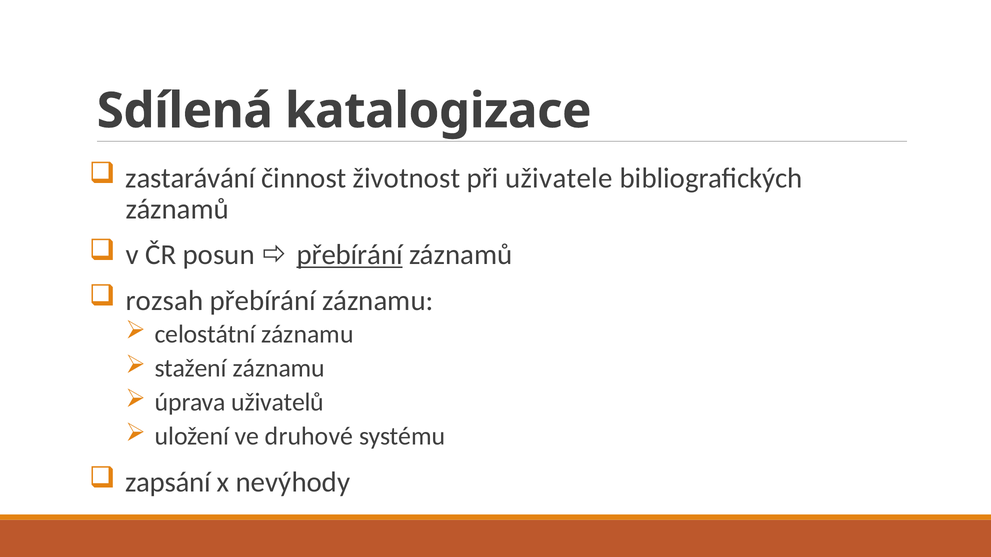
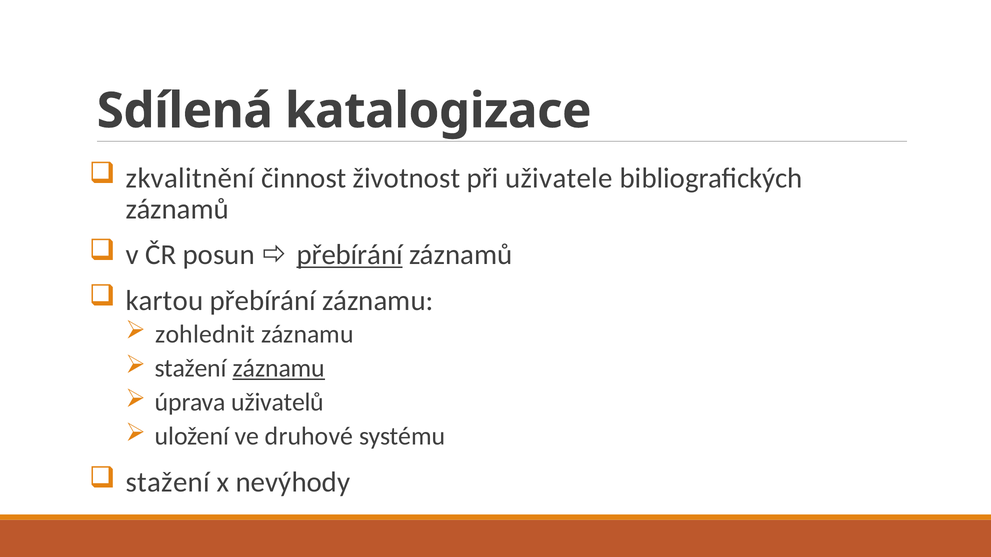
zastarávání: zastarávání -> zkvalitnění
rozsah: rozsah -> kartou
celostátní: celostátní -> zohlednit
záznamu at (279, 369) underline: none -> present
zapsání at (168, 483): zapsání -> stažení
